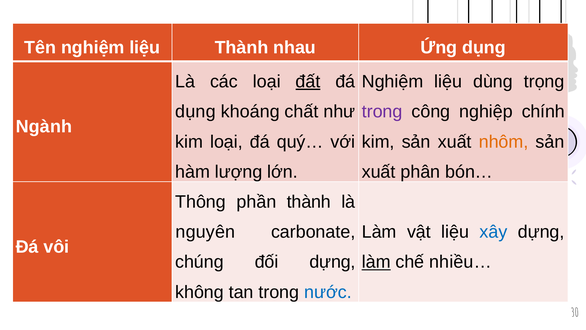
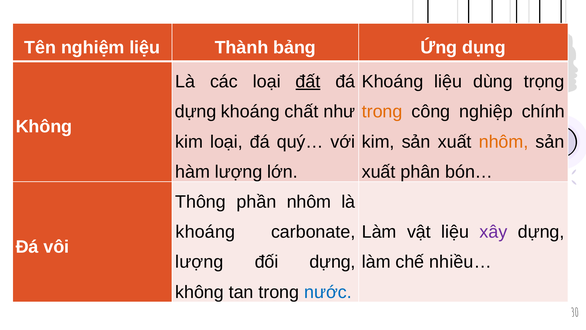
nhau: nhau -> bảng
Nghiệm at (393, 82): Nghiệm -> Khoáng
dụng at (195, 112): dụng -> dựng
trong at (382, 112) colour: purple -> orange
Ngành at (44, 127): Ngành -> Không
phần thành: thành -> nhôm
nguyên at (205, 232): nguyên -> khoáng
xây colour: blue -> purple
chúng at (199, 262): chúng -> lượng
làm at (376, 262) underline: present -> none
